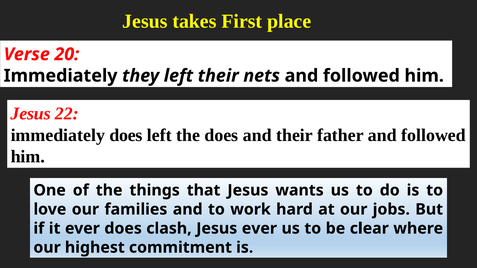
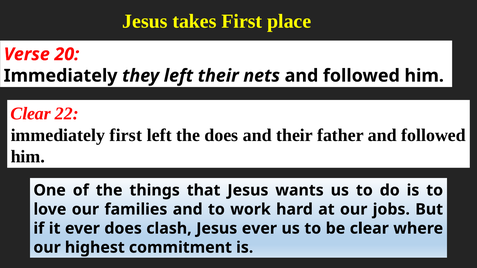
Jesus at (31, 114): Jesus -> Clear
immediately does: does -> first
